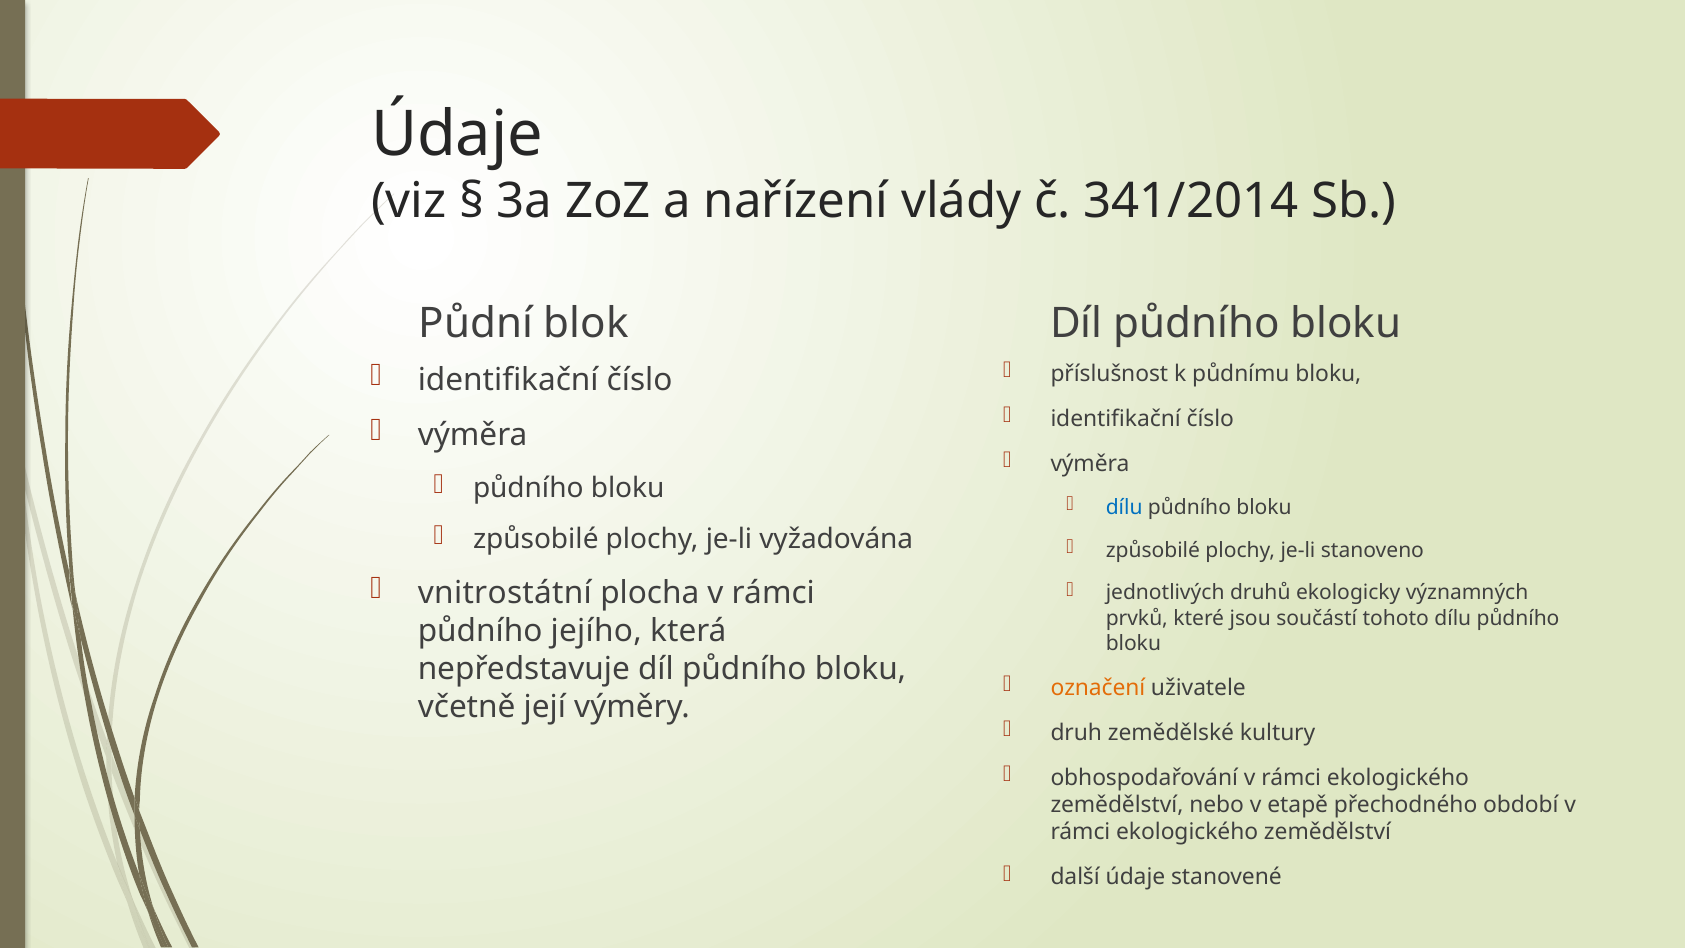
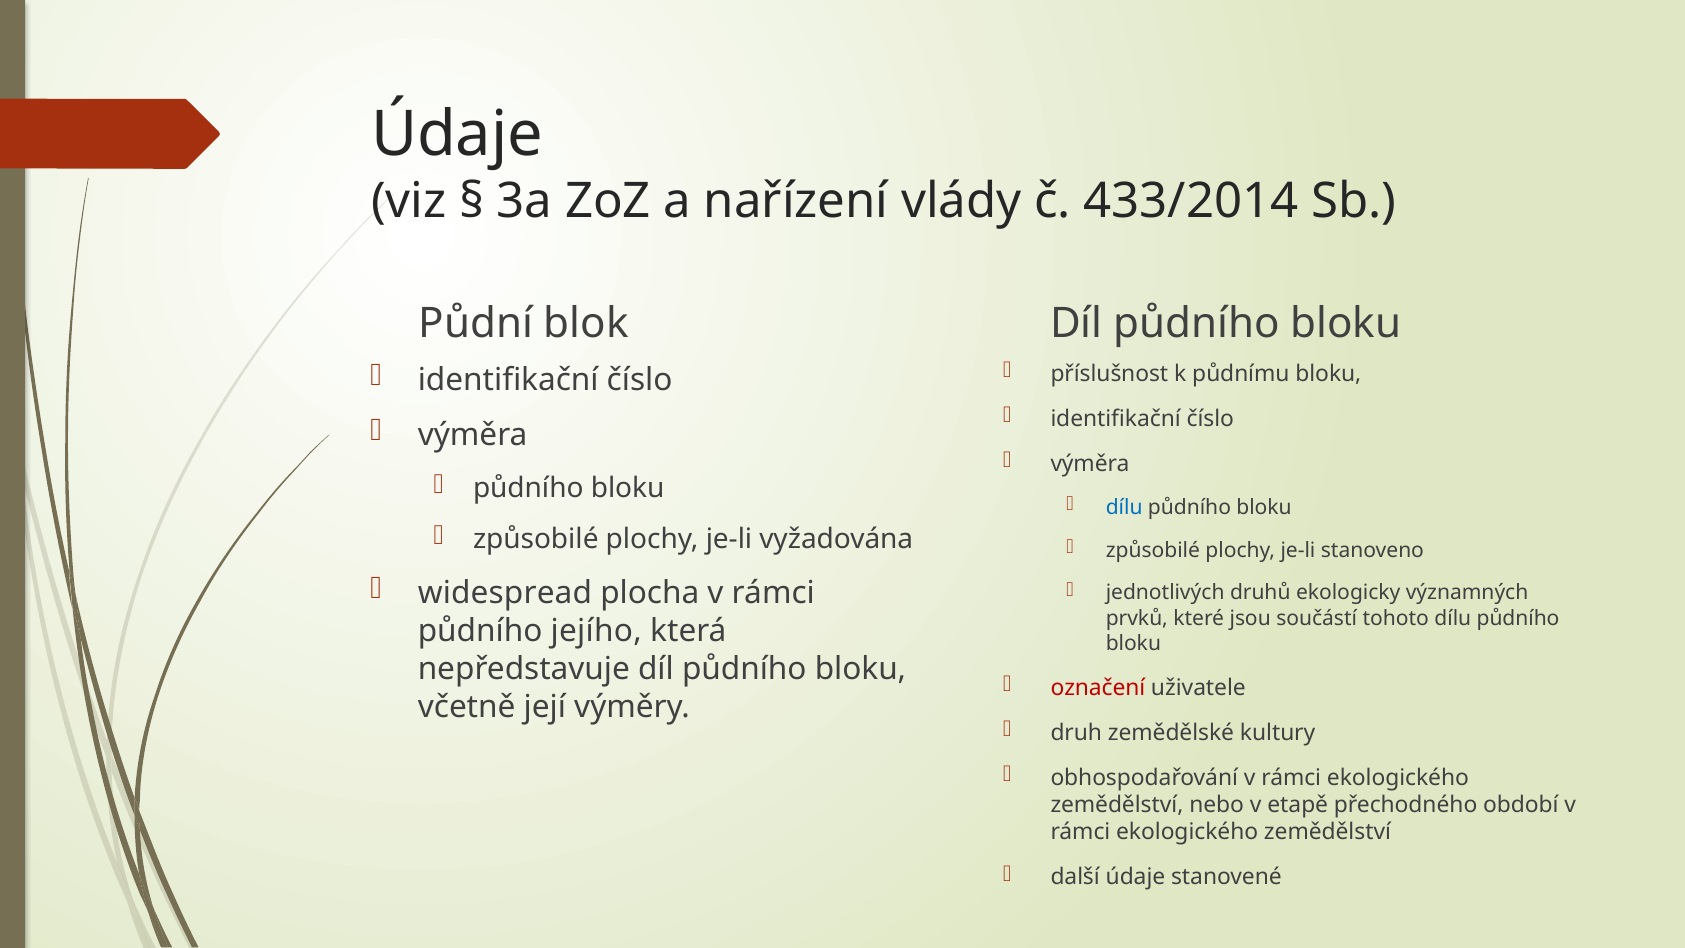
341/2014: 341/2014 -> 433/2014
vnitrostátní: vnitrostátní -> widespread
označení colour: orange -> red
